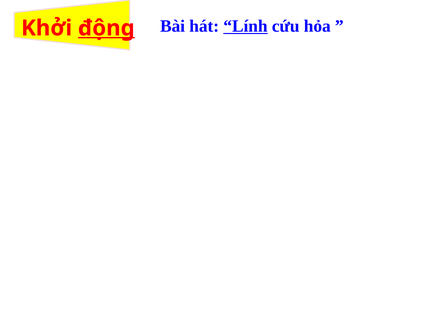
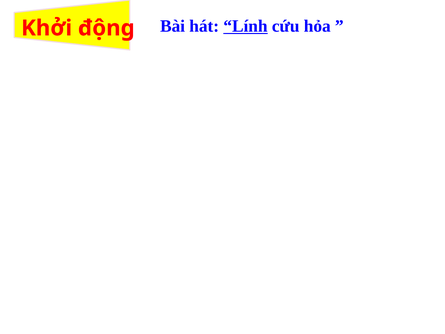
động underline: present -> none
